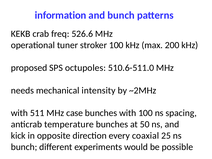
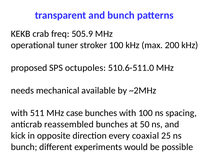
information: information -> transparent
526.6: 526.6 -> 505.9
intensity: intensity -> available
temperature: temperature -> reassembled
